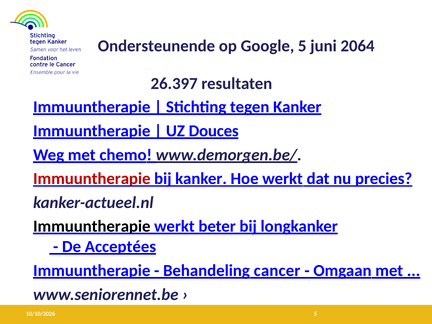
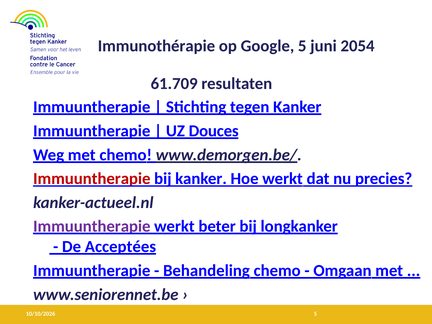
Ondersteunende: Ondersteunende -> Immunothérapie
2064: 2064 -> 2054
26.397: 26.397 -> 61.709
Immuuntherapie at (92, 226) colour: black -> purple
Behandeling cancer: cancer -> chemo
